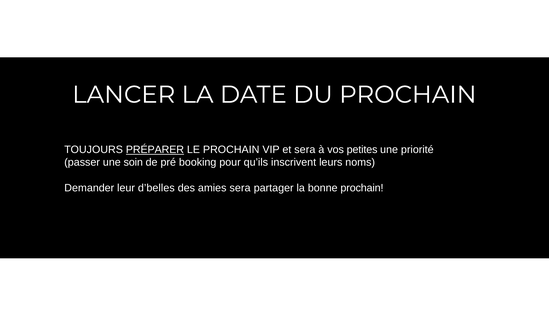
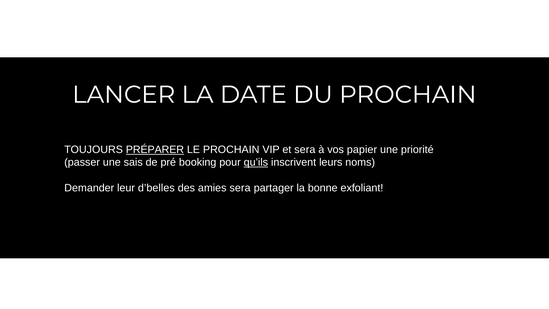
petites: petites -> papier
soin: soin -> sais
qu’ils underline: none -> present
bonne prochain: prochain -> exfoliant
